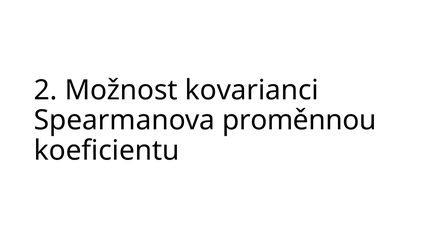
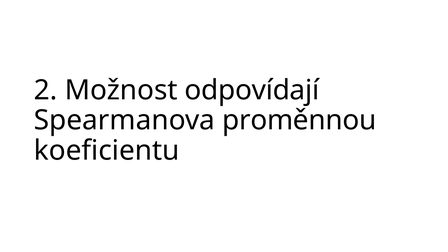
kovarianci: kovarianci -> odpovídají
